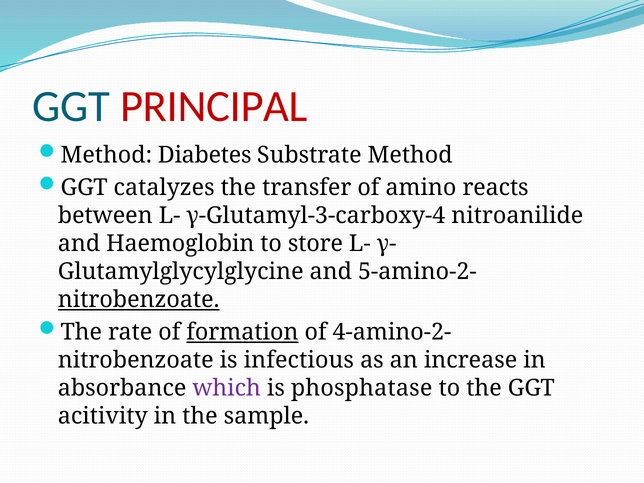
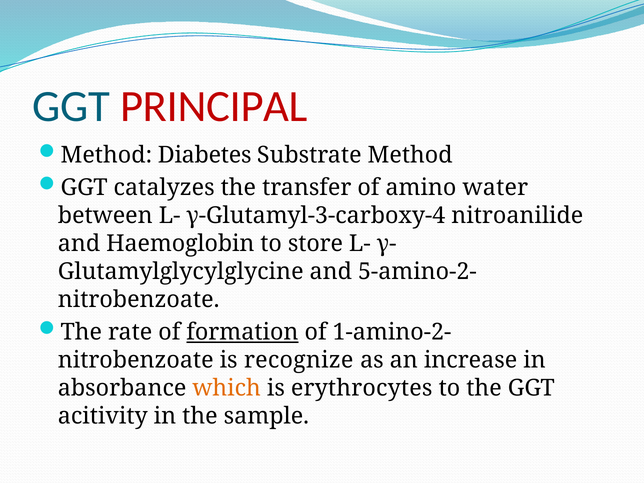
reacts: reacts -> water
nitrobenzoate at (139, 300) underline: present -> none
4-amino-2-: 4-amino-2- -> 1-amino-2-
infectious: infectious -> recognize
which colour: purple -> orange
phosphatase: phosphatase -> erythrocytes
